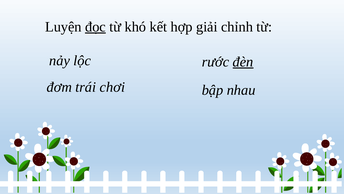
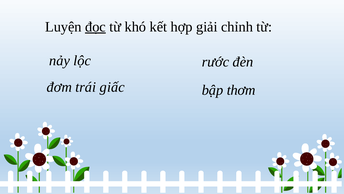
đèn underline: present -> none
chơi: chơi -> giấc
nhau: nhau -> thơm
